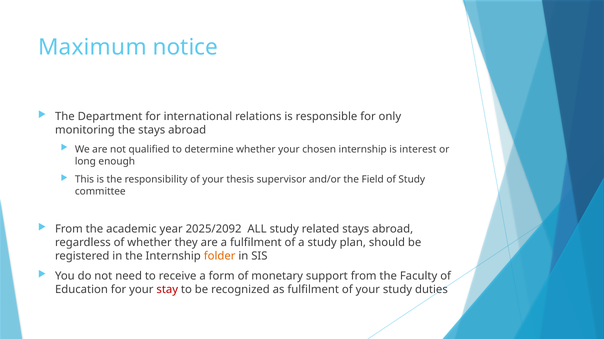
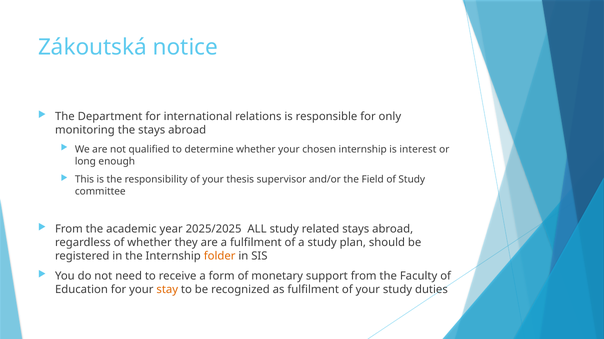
Maximum: Maximum -> Zákoutská
2025/2092: 2025/2092 -> 2025/2025
stay colour: red -> orange
